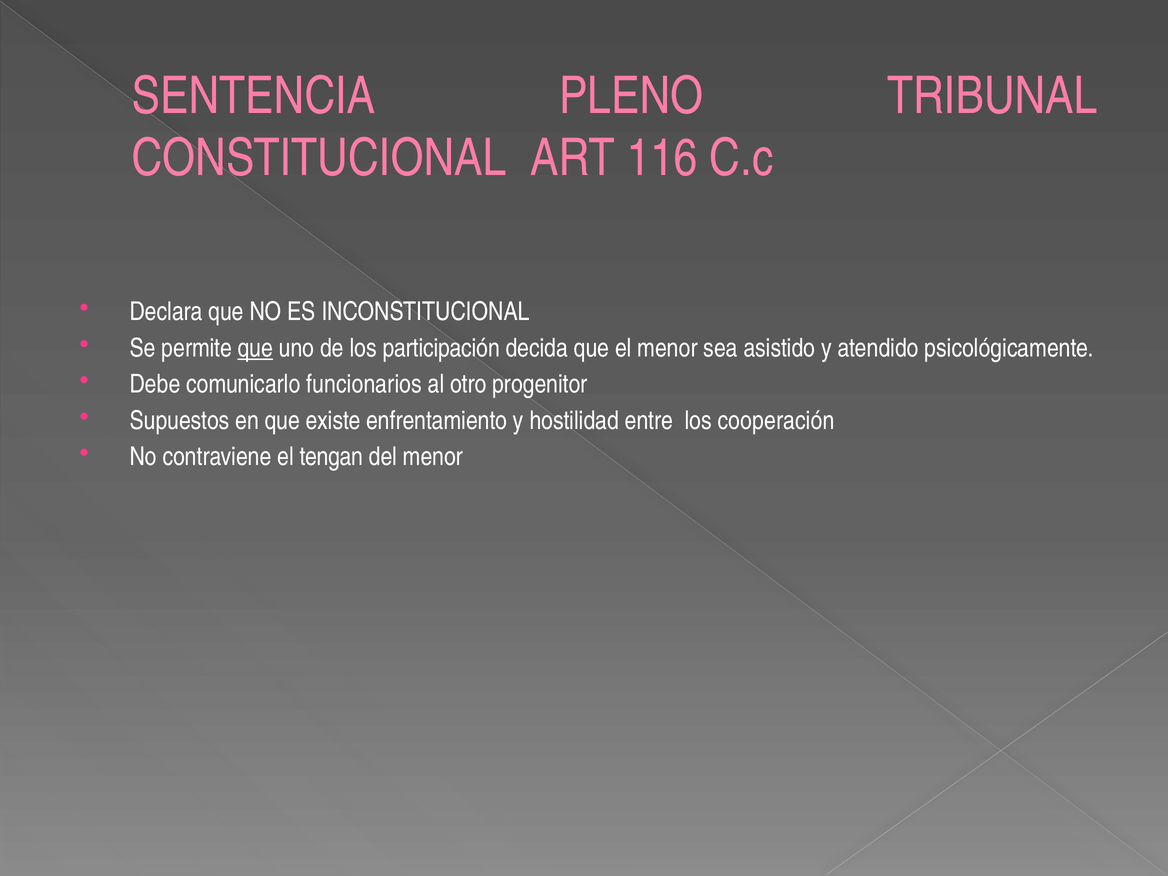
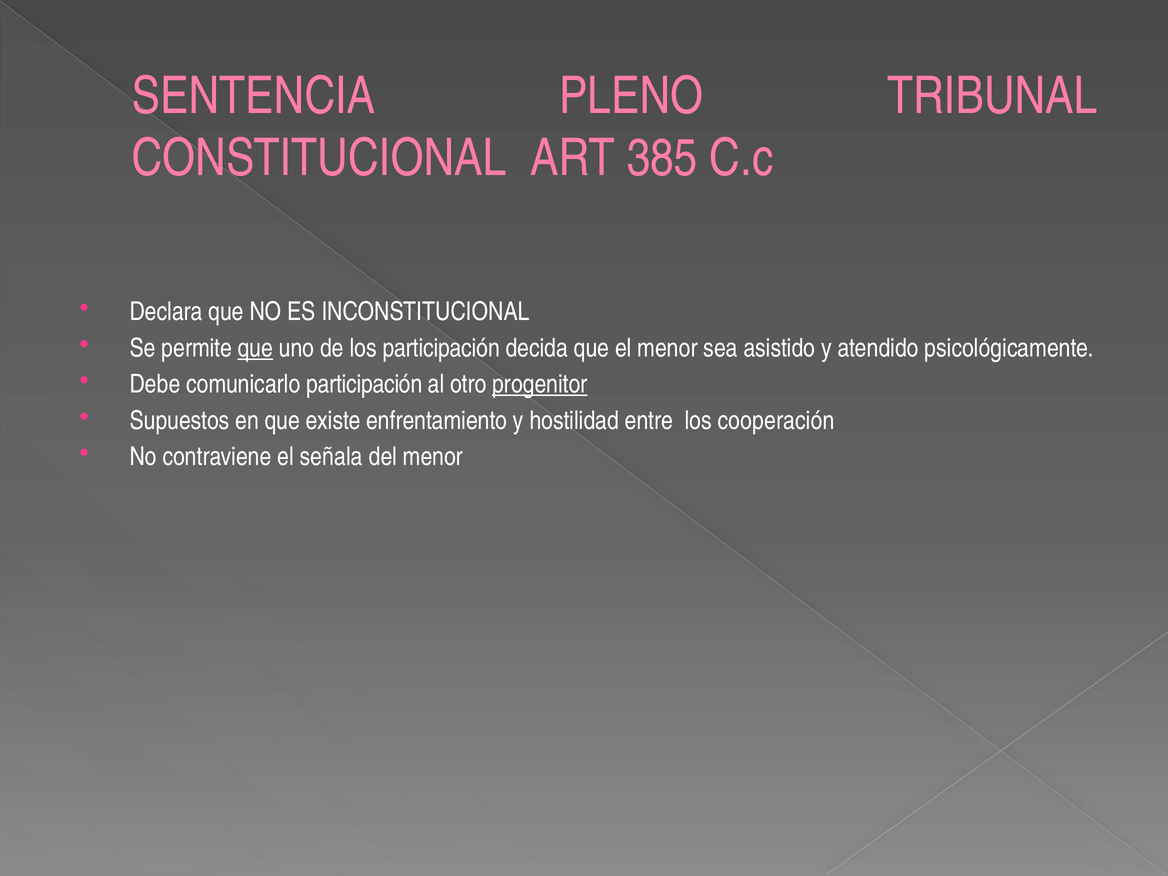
116: 116 -> 385
comunicarlo funcionarios: funcionarios -> participación
progenitor underline: none -> present
tengan: tengan -> señala
